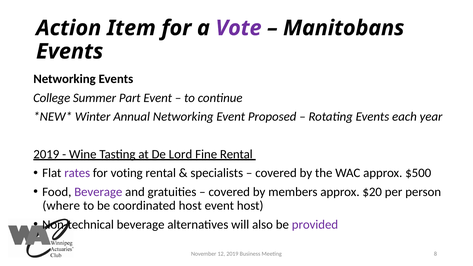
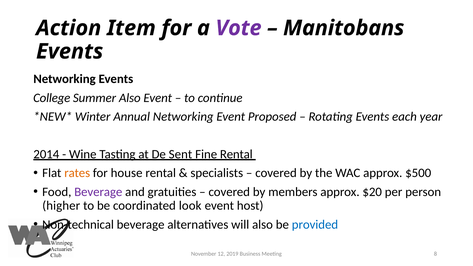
Summer Part: Part -> Also
2019 at (46, 154): 2019 -> 2014
Lord: Lord -> Sent
rates colour: purple -> orange
voting: voting -> house
where: where -> higher
coordinated host: host -> look
provided colour: purple -> blue
